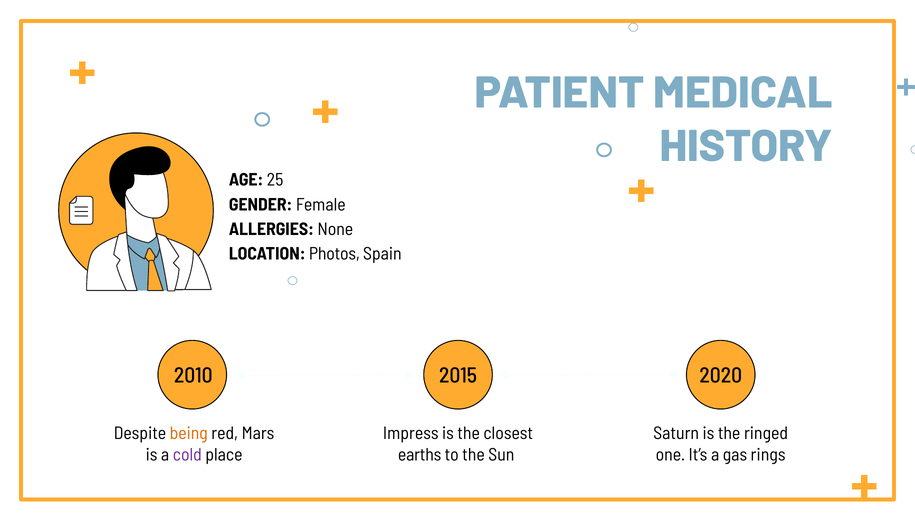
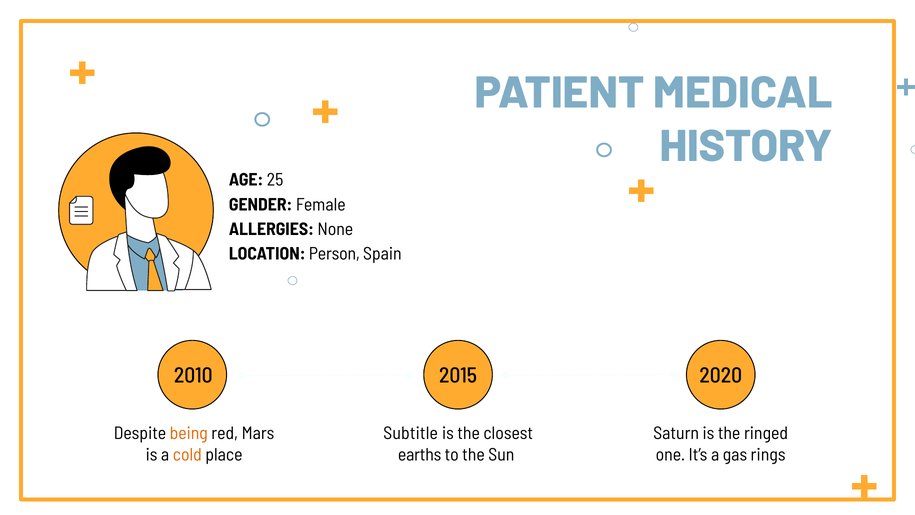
Photos: Photos -> Person
Impress: Impress -> Subtitle
cold colour: purple -> orange
